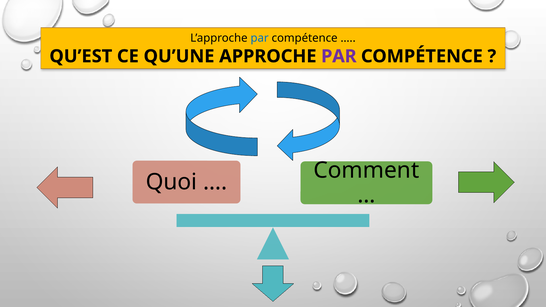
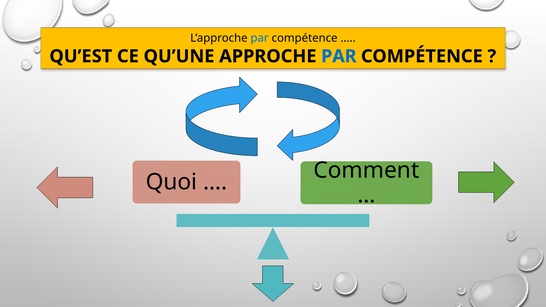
PAR at (339, 56) colour: purple -> blue
